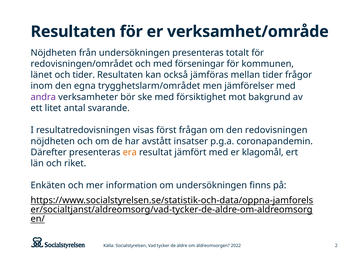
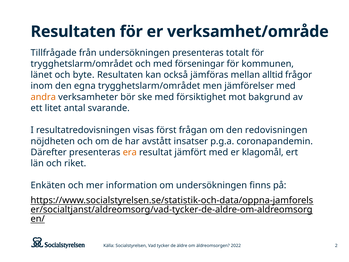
Nöjdheten at (54, 53): Nöjdheten -> Tillfrågade
redovisningen/området at (82, 64): redovisningen/området -> trygghetslarm/området
och tider: tider -> byte
mellan tider: tider -> alltid
andra colour: purple -> orange
